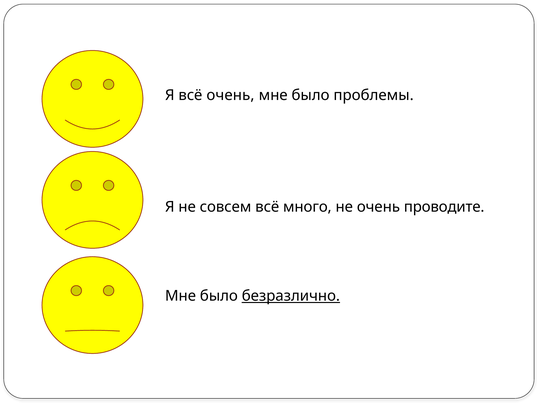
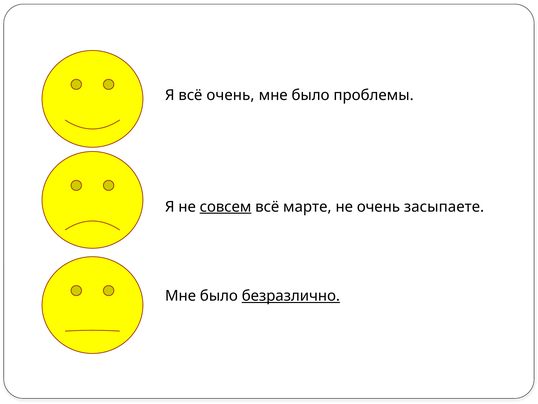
совсем underline: none -> present
много: много -> марте
проводите: проводите -> засыпаете
